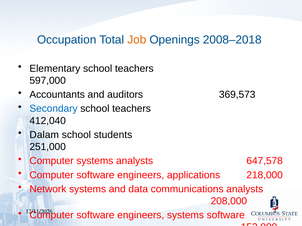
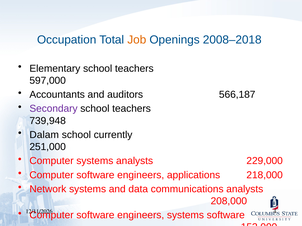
369,573: 369,573 -> 566,187
Secondary colour: blue -> purple
412,040: 412,040 -> 739,948
students: students -> currently
647,578: 647,578 -> 229,000
